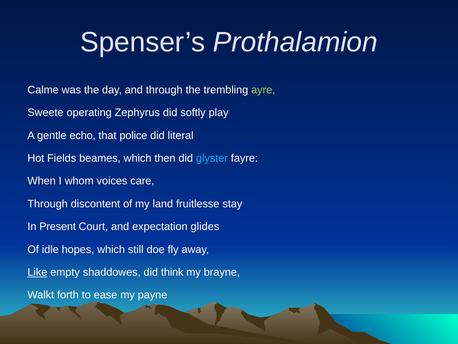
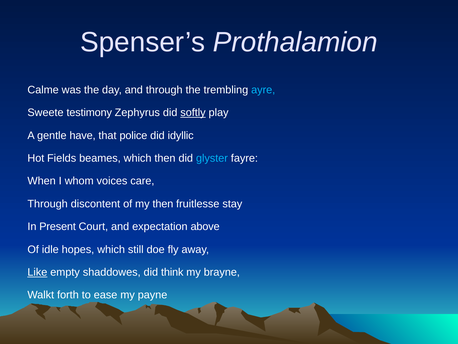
ayre colour: light green -> light blue
operating: operating -> testimony
softly underline: none -> present
echo: echo -> have
literal: literal -> idyllic
my land: land -> then
glides: glides -> above
